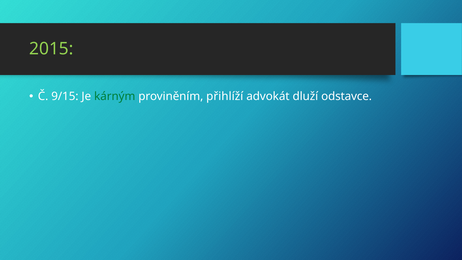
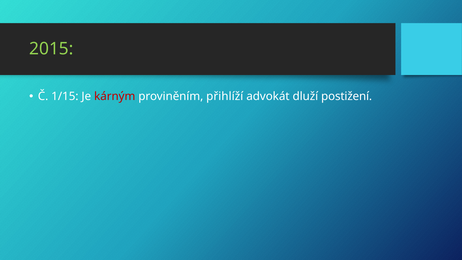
9/15: 9/15 -> 1/15
kárným colour: green -> red
odstavce: odstavce -> postižení
